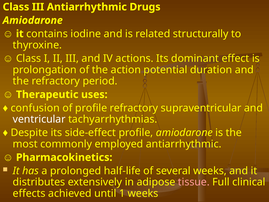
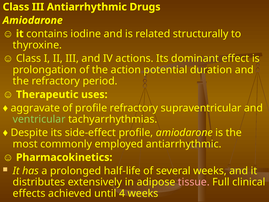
confusion: confusion -> aggravate
ventricular colour: white -> light green
1: 1 -> 4
